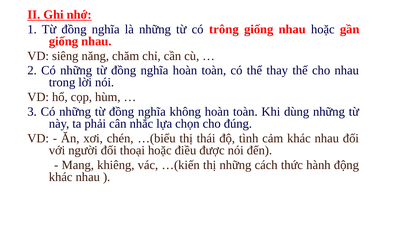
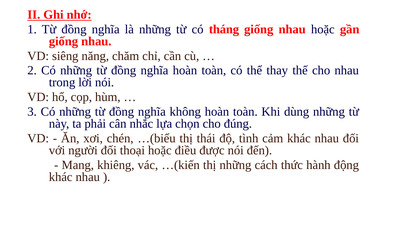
trông: trông -> tháng
